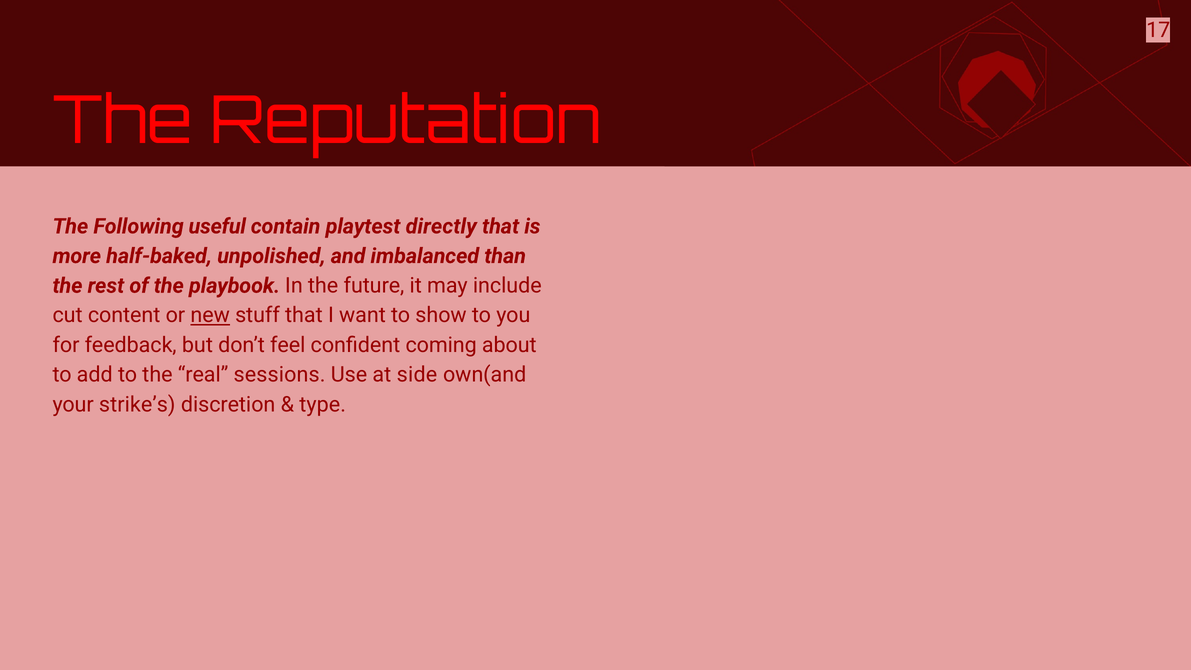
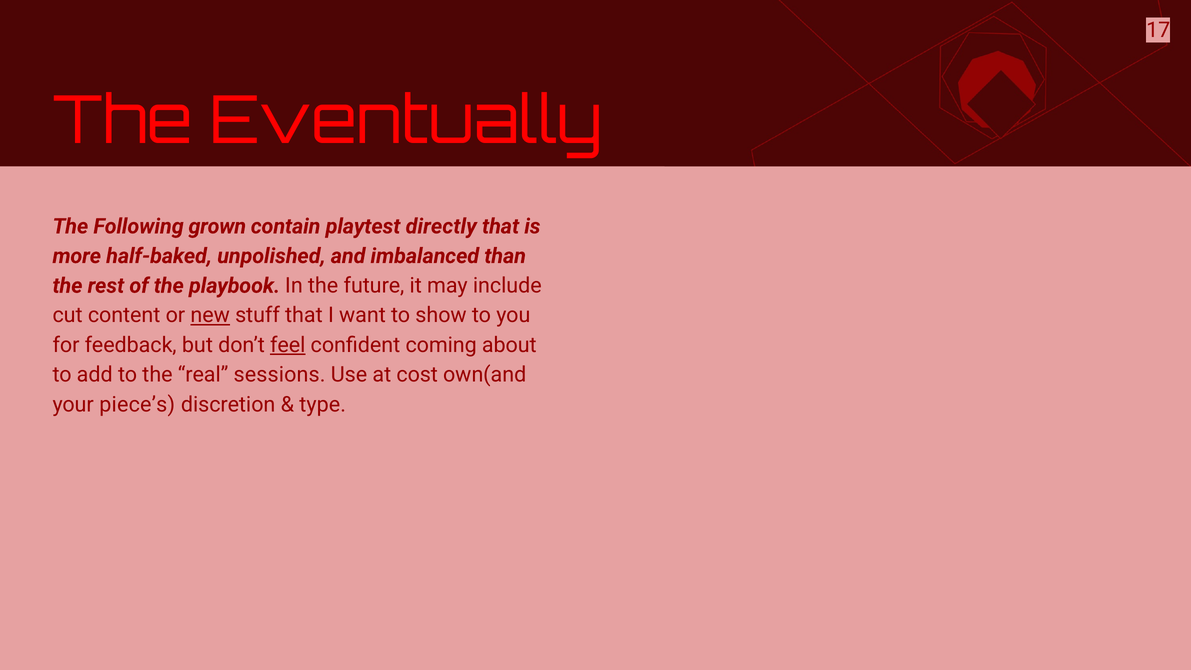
Reputation: Reputation -> Eventually
useful: useful -> grown
feel underline: none -> present
side: side -> cost
strike’s: strike’s -> piece’s
